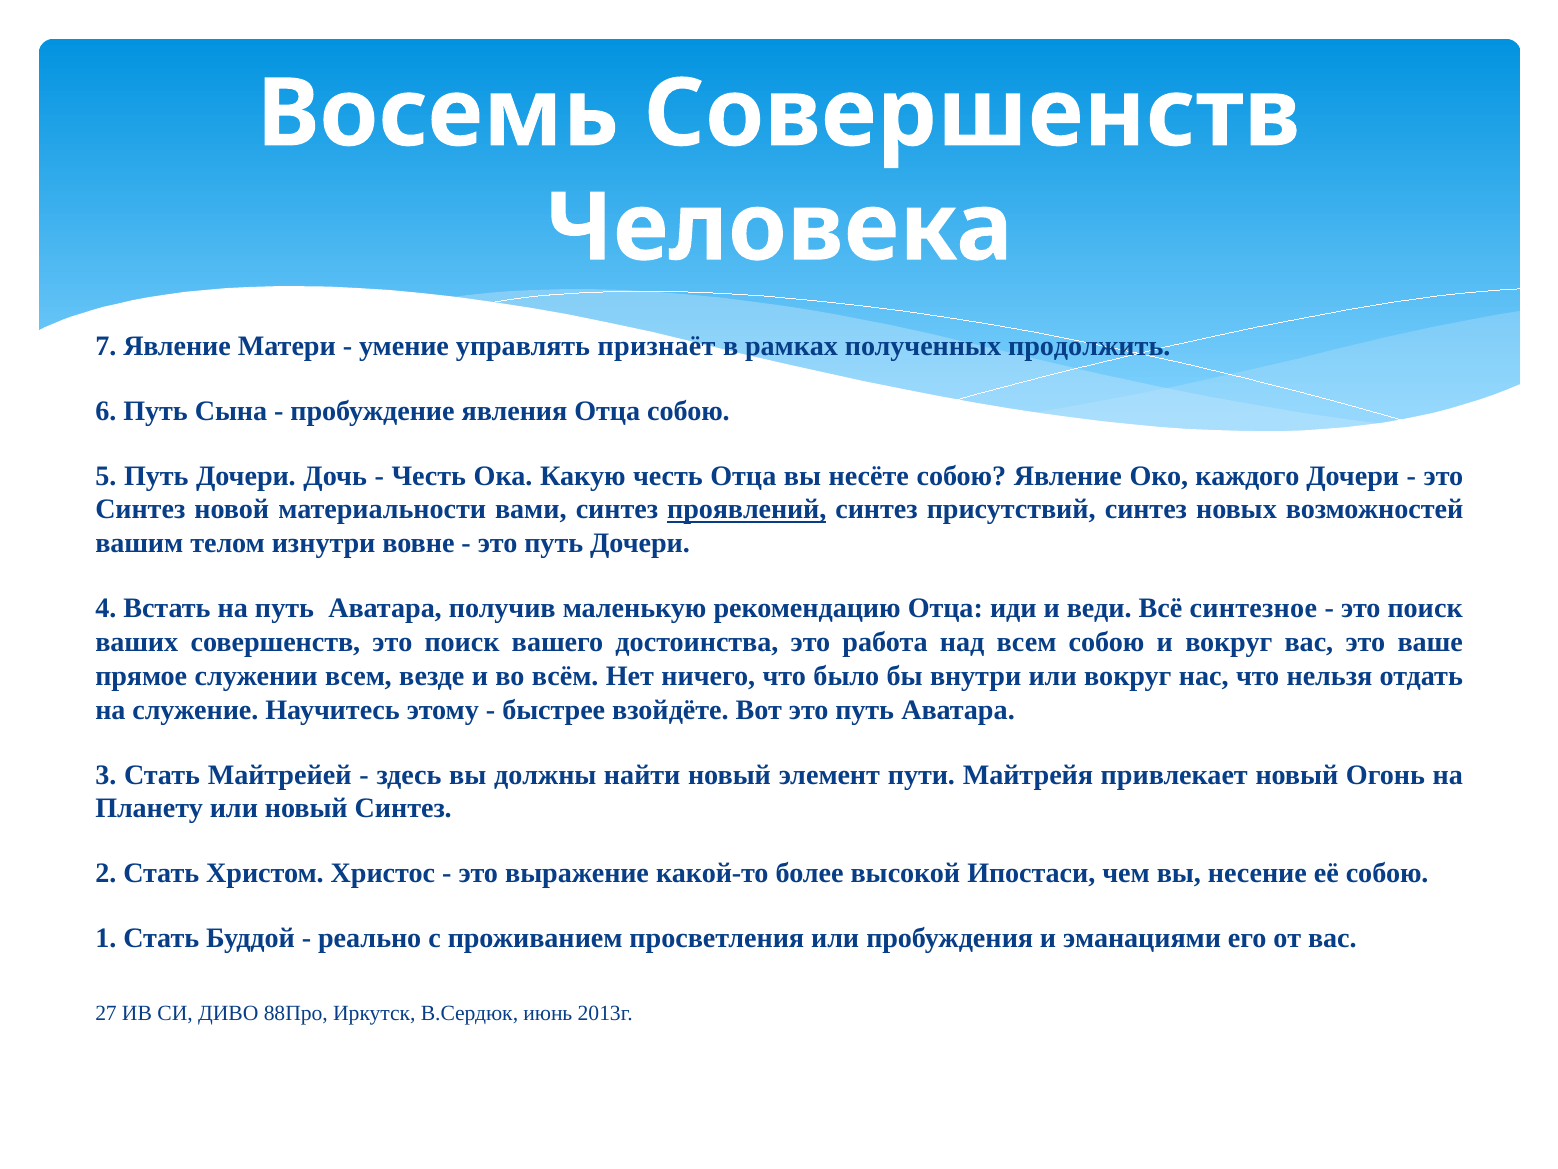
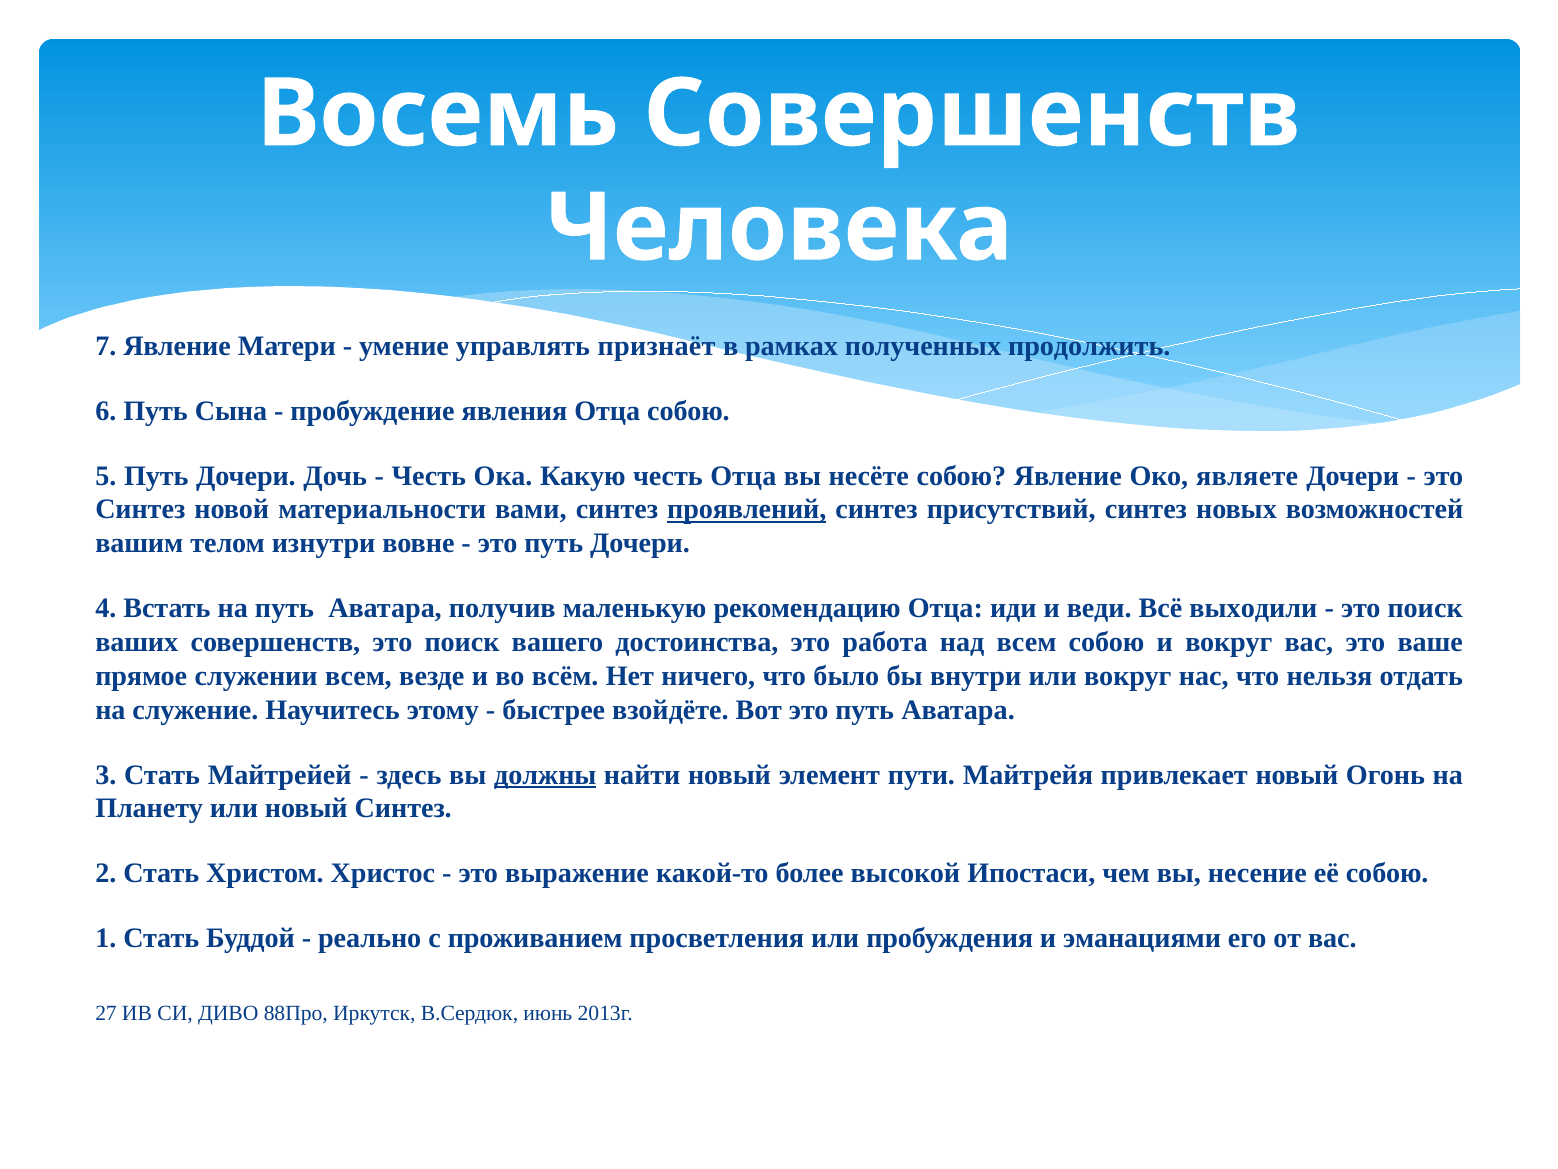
каждого: каждого -> являете
синтезное: синтезное -> выходили
должны underline: none -> present
